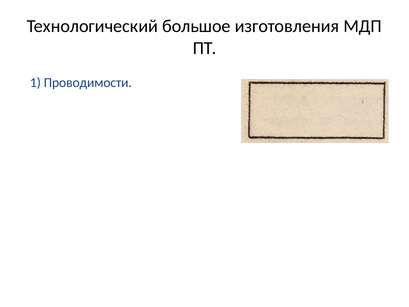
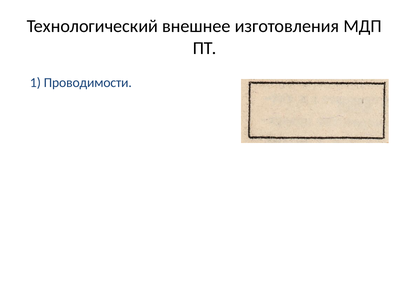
большое: большое -> внешнее
